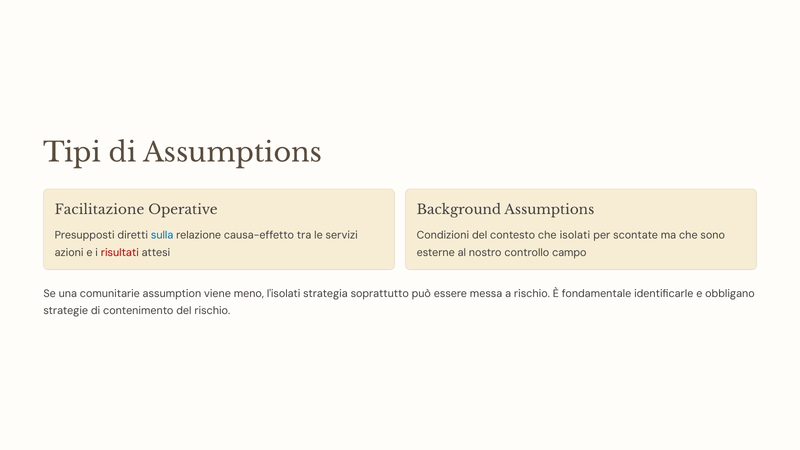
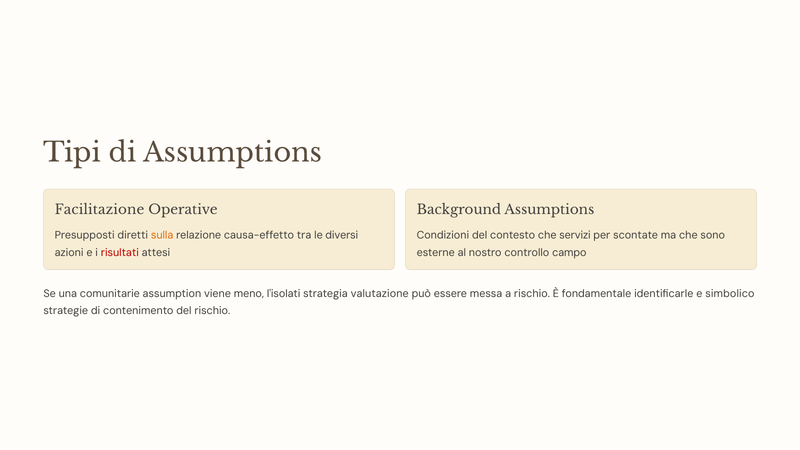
sulla colour: blue -> orange
servizi: servizi -> diversi
isolati: isolati -> servizi
soprattutto: soprattutto -> valutazione
obbligano: obbligano -> simbolico
